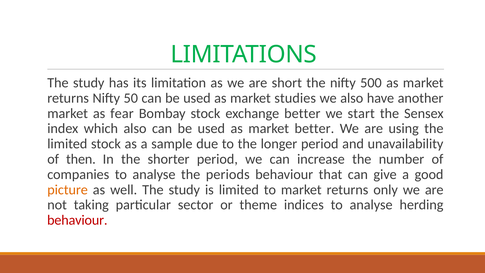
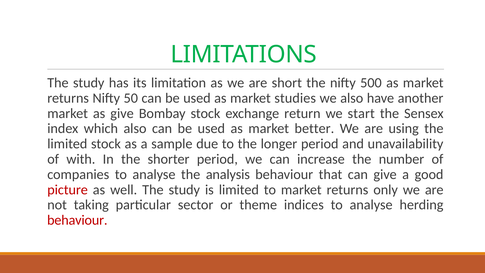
as fear: fear -> give
exchange better: better -> return
then: then -> with
periods: periods -> analysis
picture colour: orange -> red
